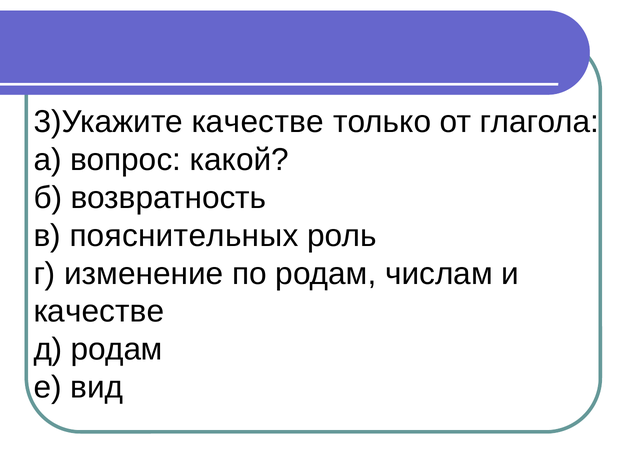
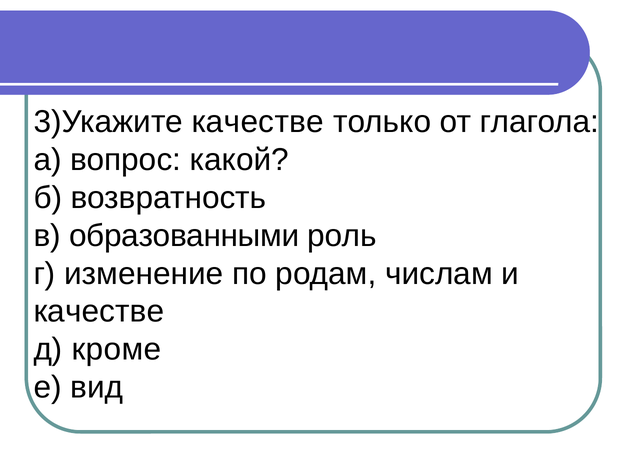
пояснительных: пояснительных -> образованными
д родам: родам -> кроме
